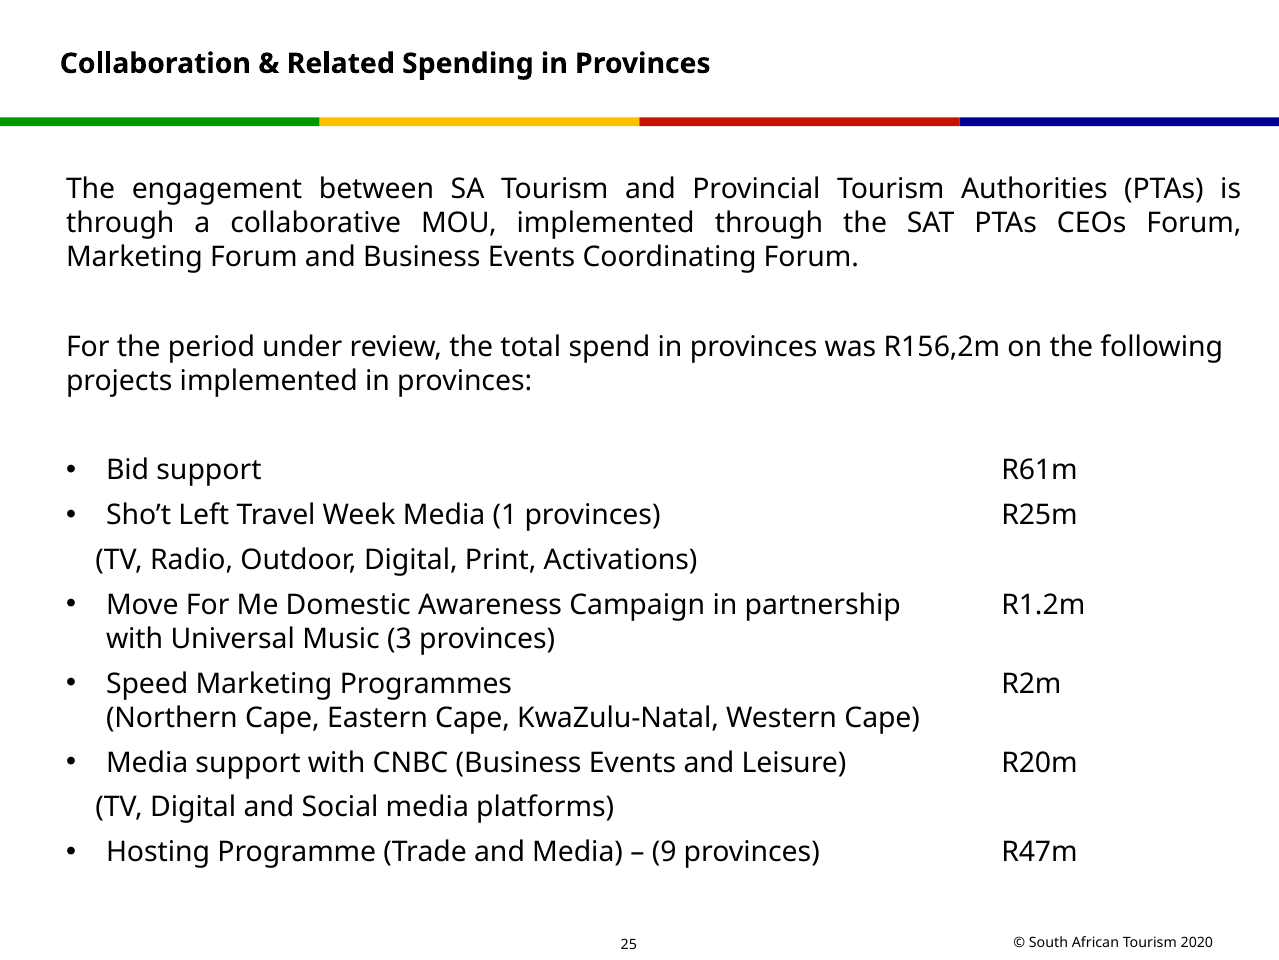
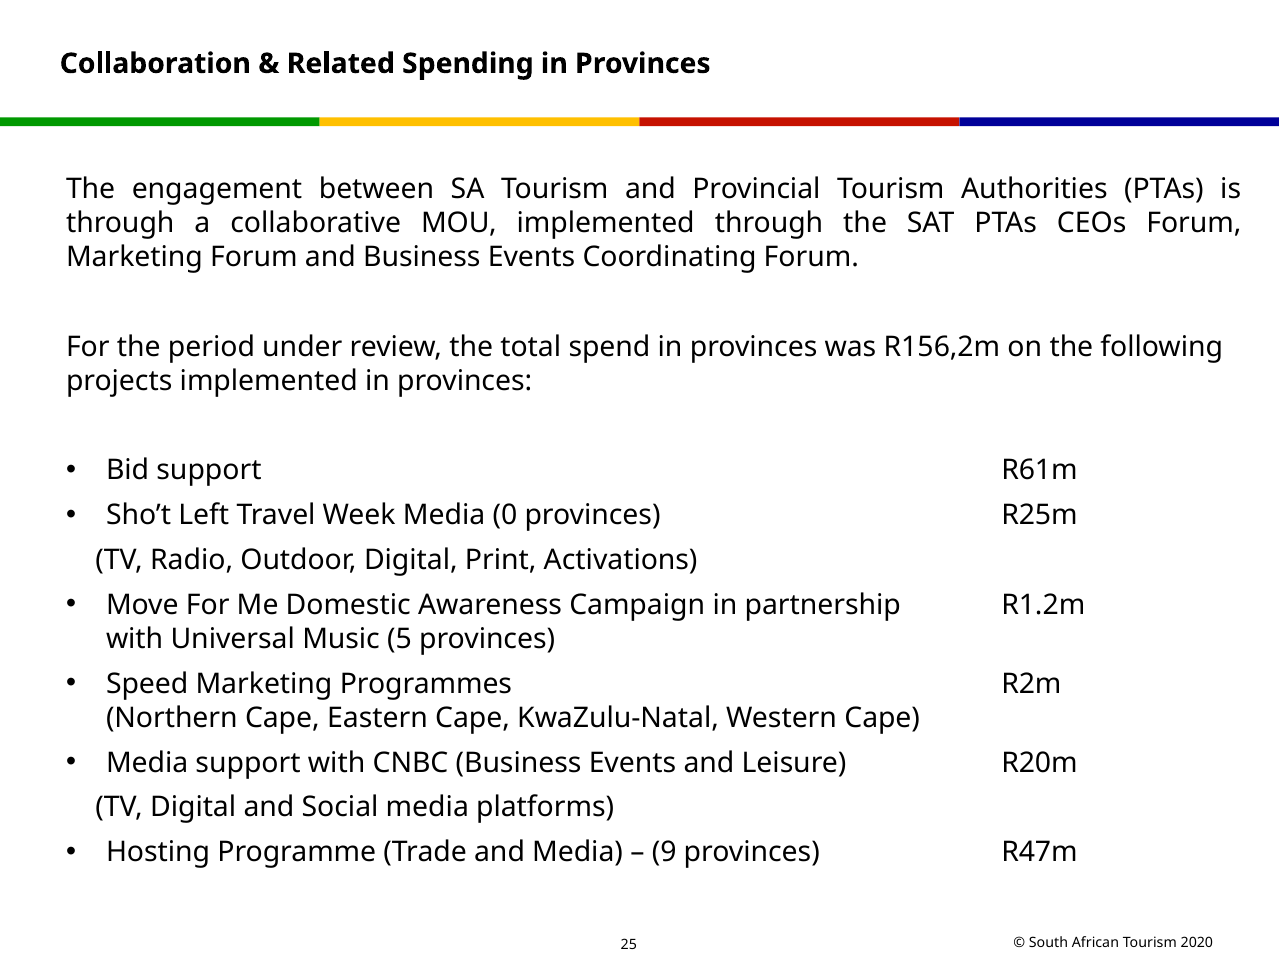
1: 1 -> 0
3: 3 -> 5
